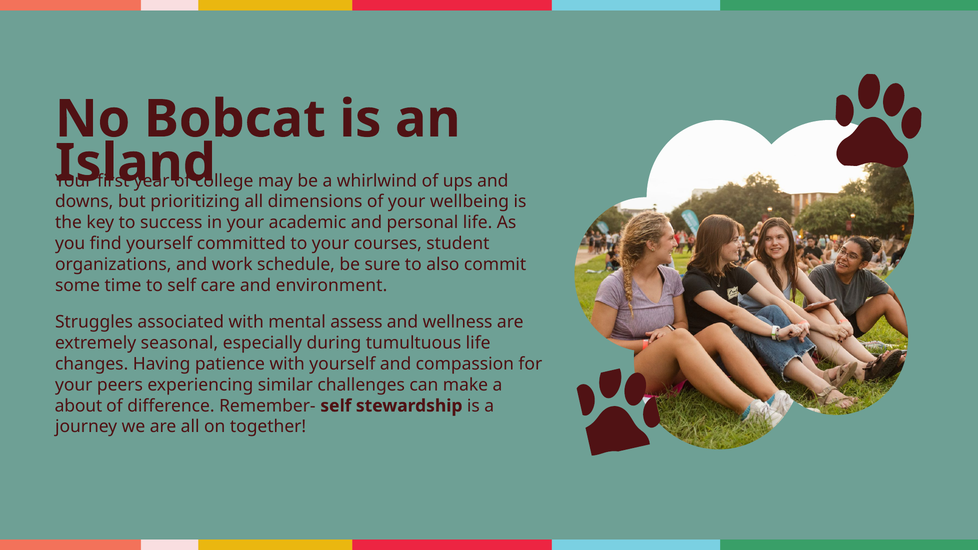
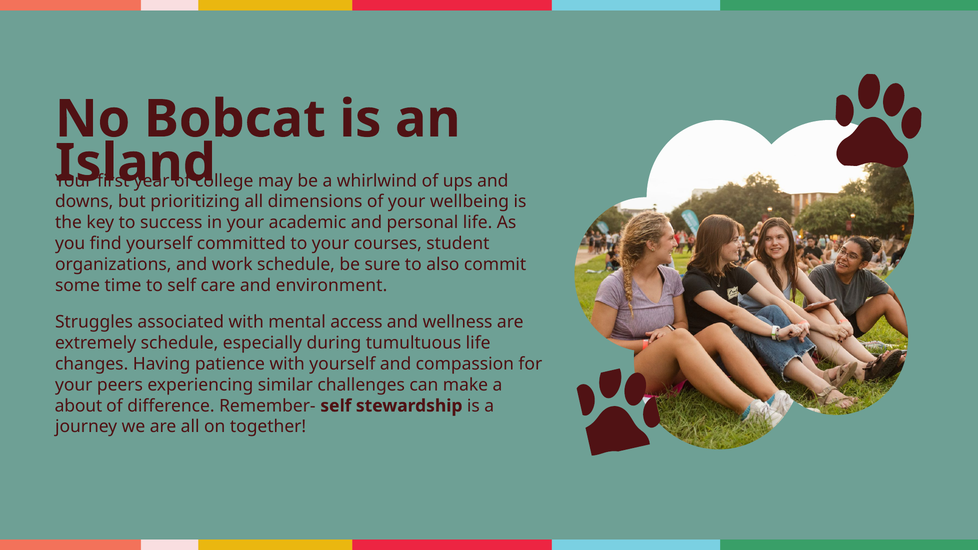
assess: assess -> access
extremely seasonal: seasonal -> schedule
